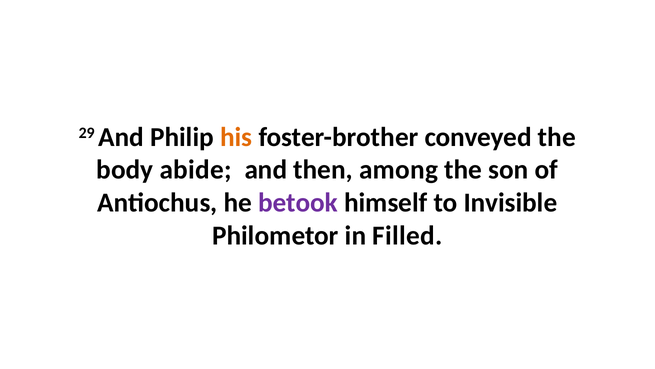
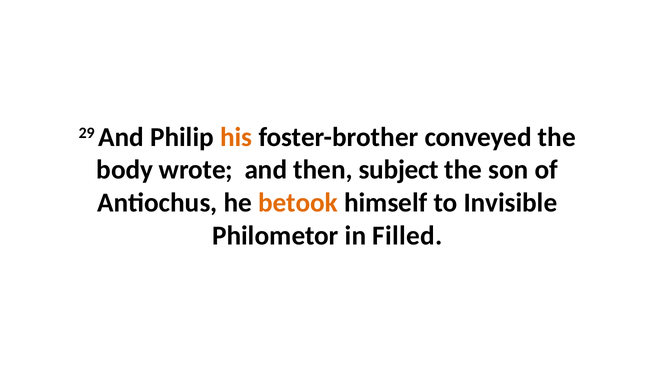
abide: abide -> wrote
among: among -> subject
betook colour: purple -> orange
